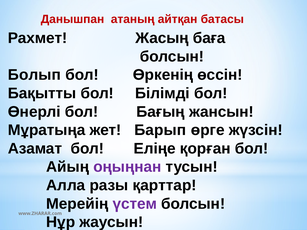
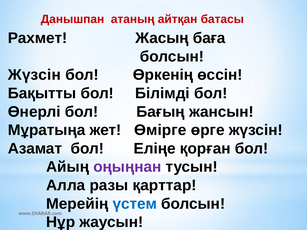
Болып at (34, 75): Болып -> Жүзсін
Барып: Барып -> Өмірге
үстем colour: purple -> blue
